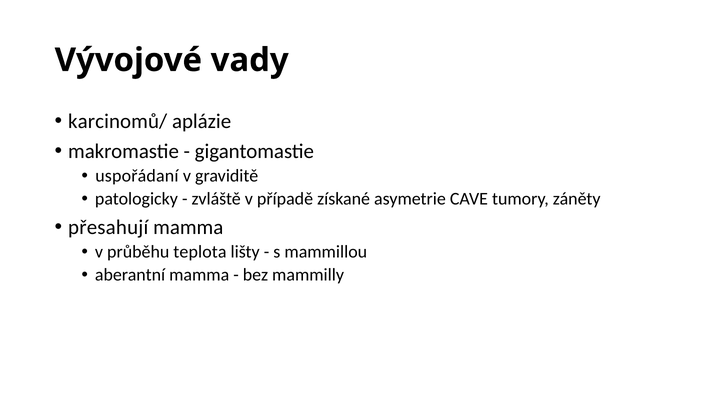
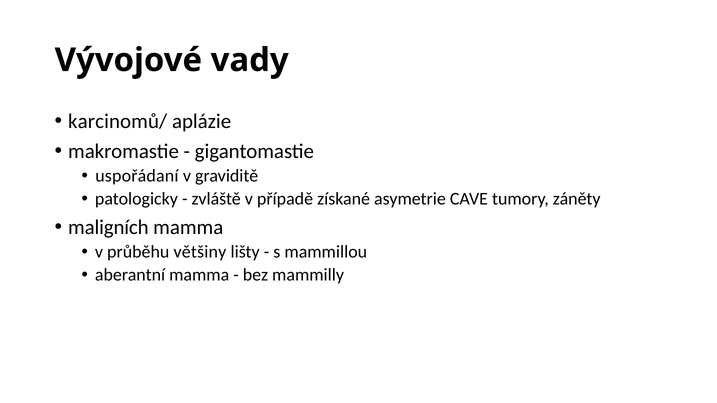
přesahují: přesahují -> maligních
teplota: teplota -> většiny
